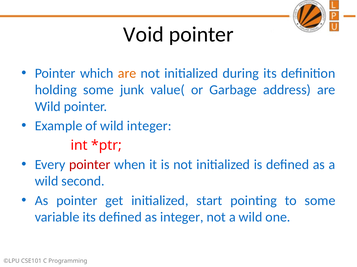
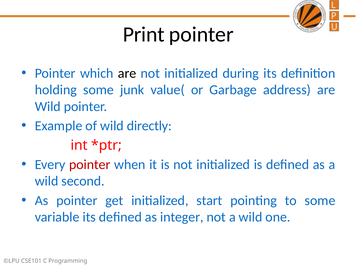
Void: Void -> Print
are at (127, 74) colour: orange -> black
wild integer: integer -> directly
